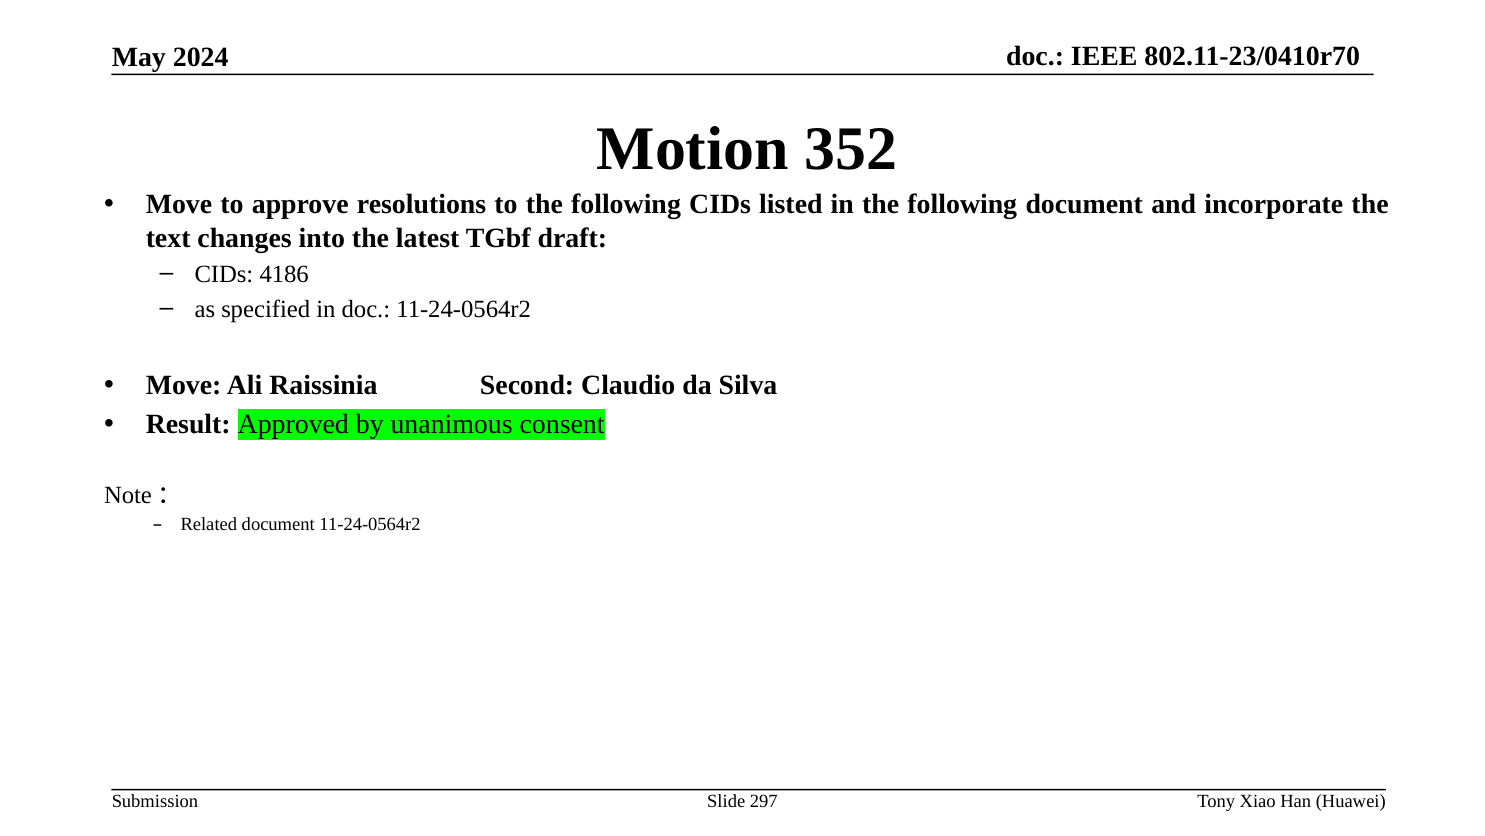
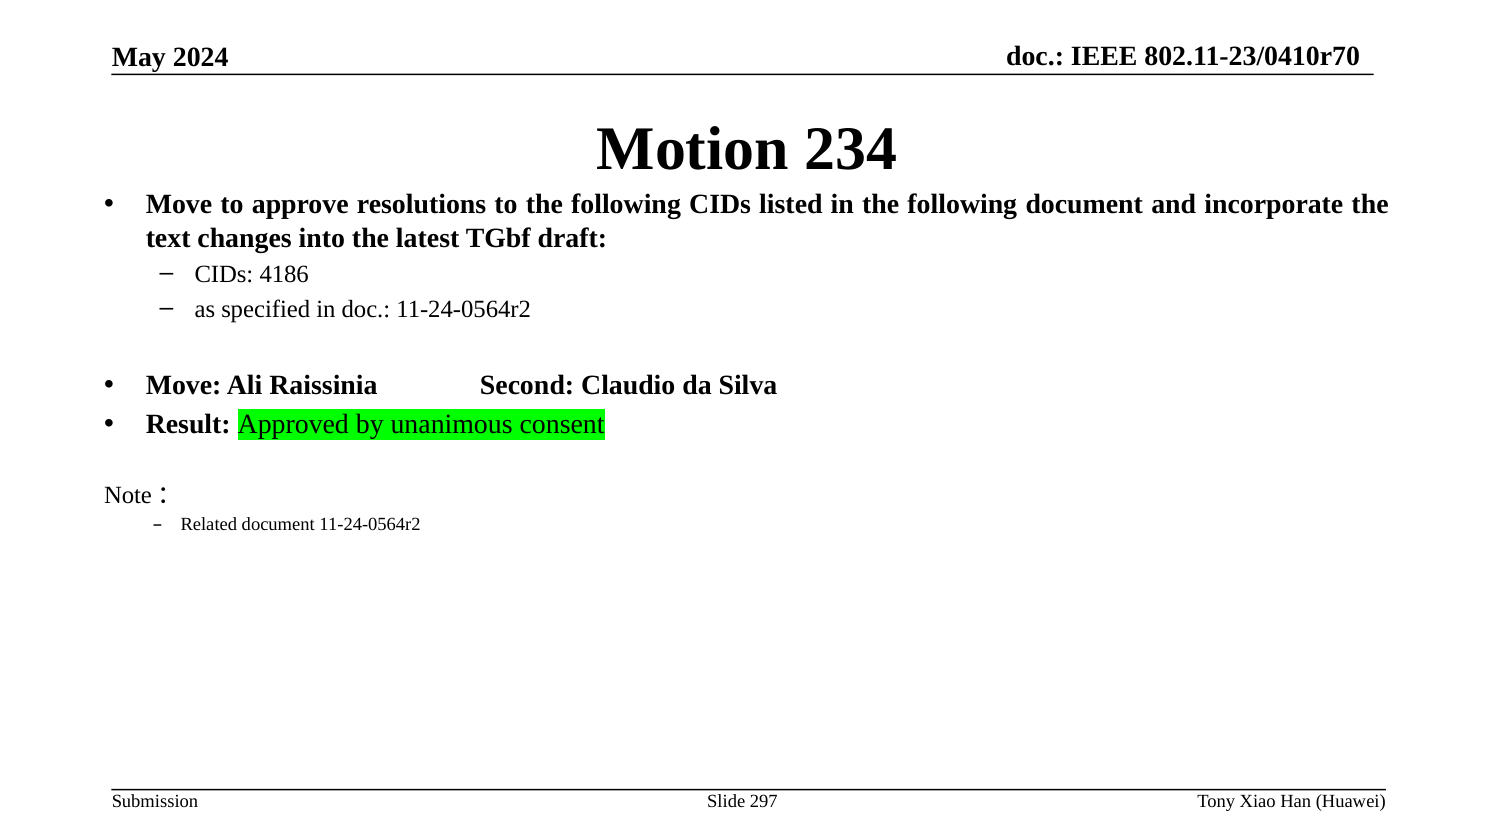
352: 352 -> 234
